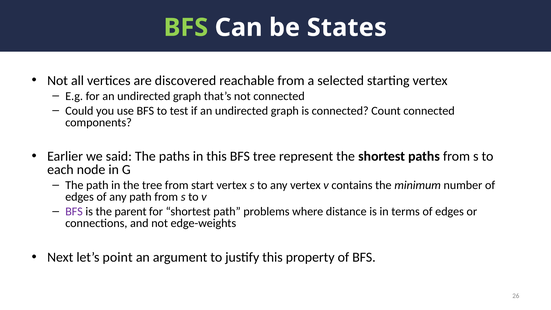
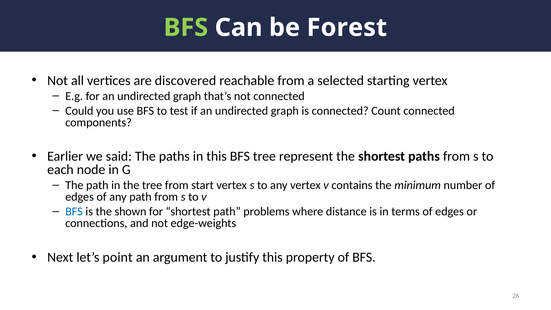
States: States -> Forest
BFS at (74, 212) colour: purple -> blue
parent: parent -> shown
